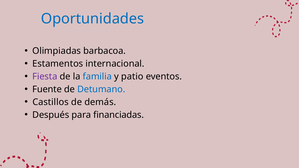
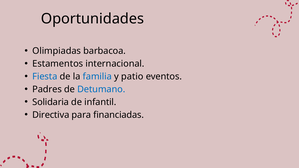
Oportunidades colour: blue -> black
Fiesta colour: purple -> blue
Fuente: Fuente -> Padres
Castillos: Castillos -> Solidaria
demás: demás -> infantil
Después: Después -> Directiva
